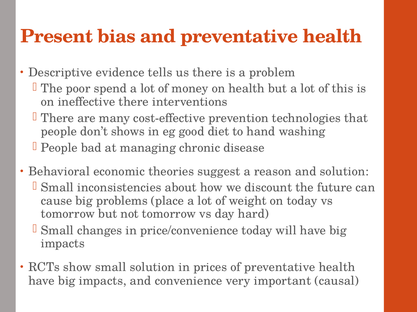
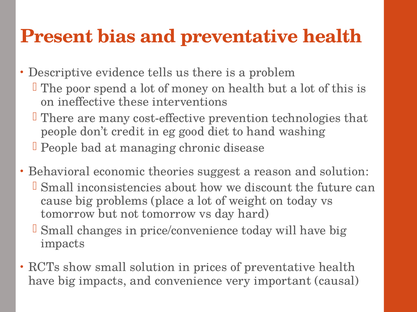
ineffective there: there -> these
shows: shows -> credit
